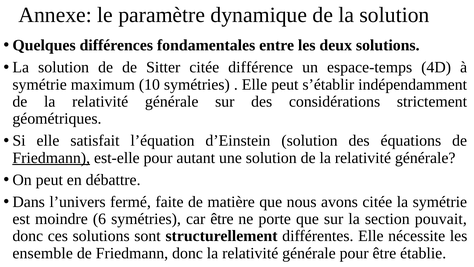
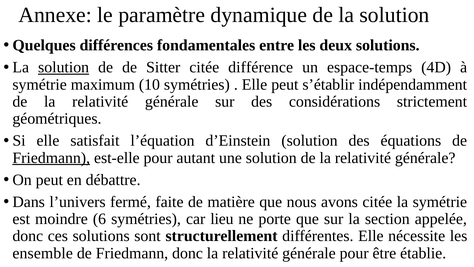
solution at (64, 67) underline: none -> present
car être: être -> lieu
pouvait: pouvait -> appelée
